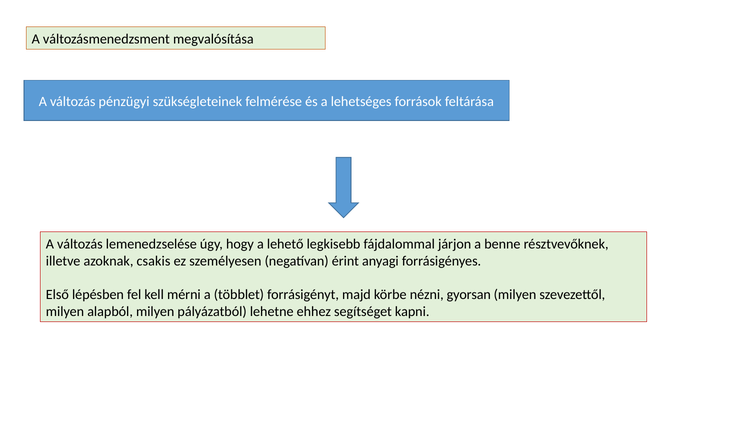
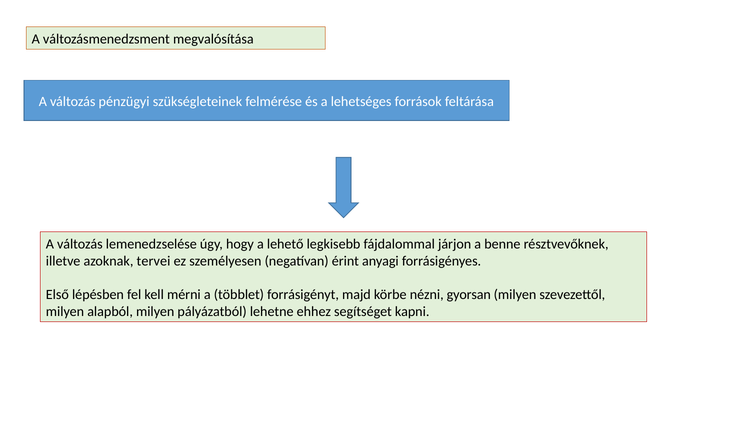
csakis: csakis -> tervei
